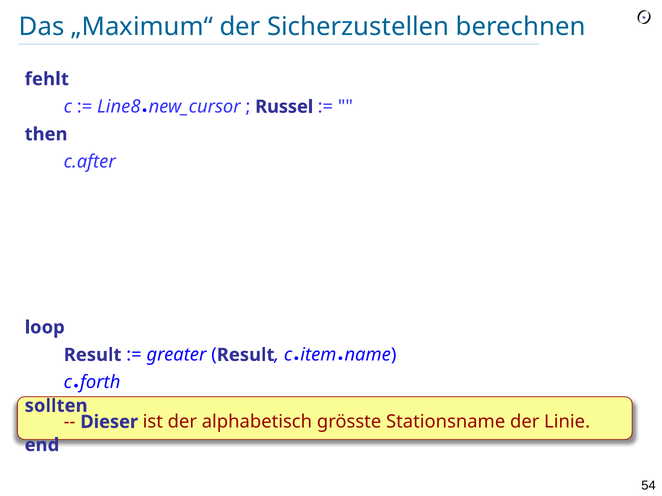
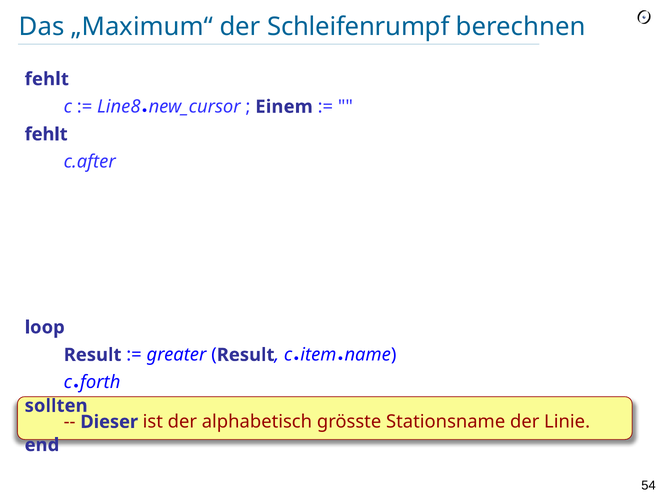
Sicherzustellen: Sicherzustellen -> Schleifenrumpf
Russel: Russel -> Einem
then at (46, 134): then -> fehlt
